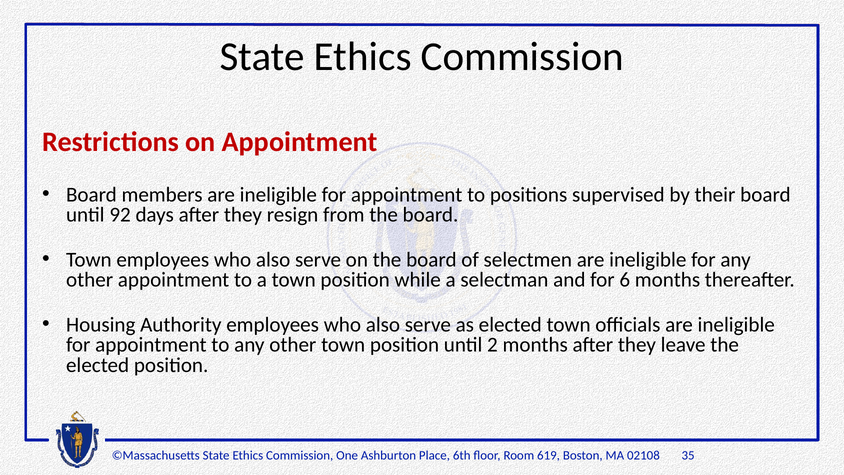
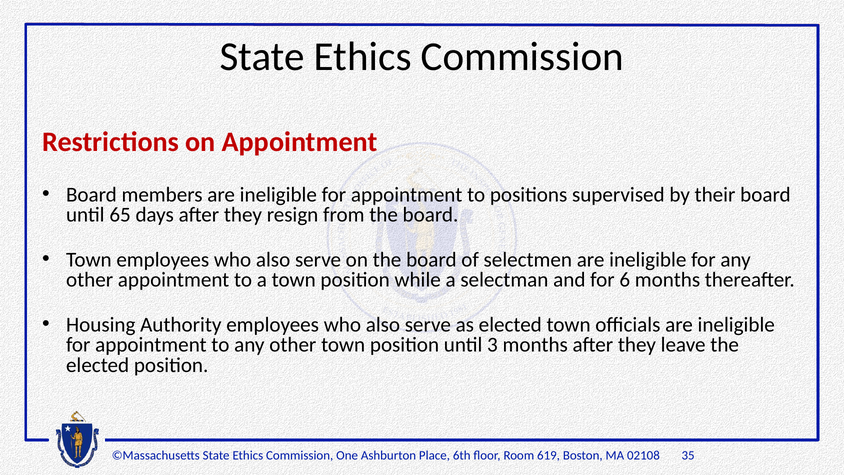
92: 92 -> 65
2: 2 -> 3
